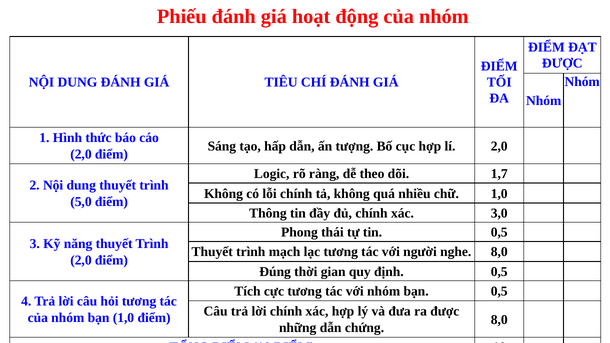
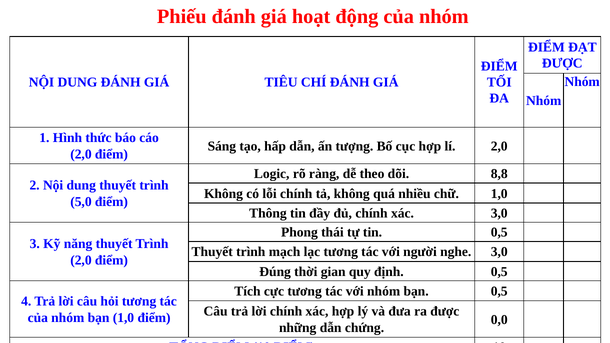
1,7: 1,7 -> 8,8
nghe 8,0: 8,0 -> 3,0
8,0 at (499, 320): 8,0 -> 0,0
